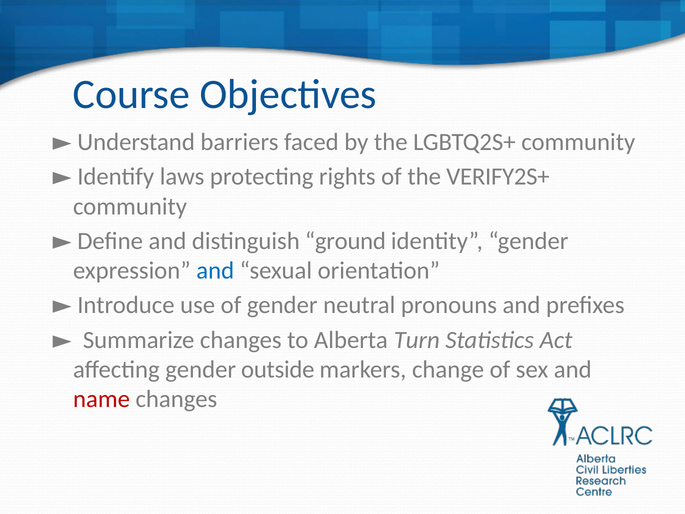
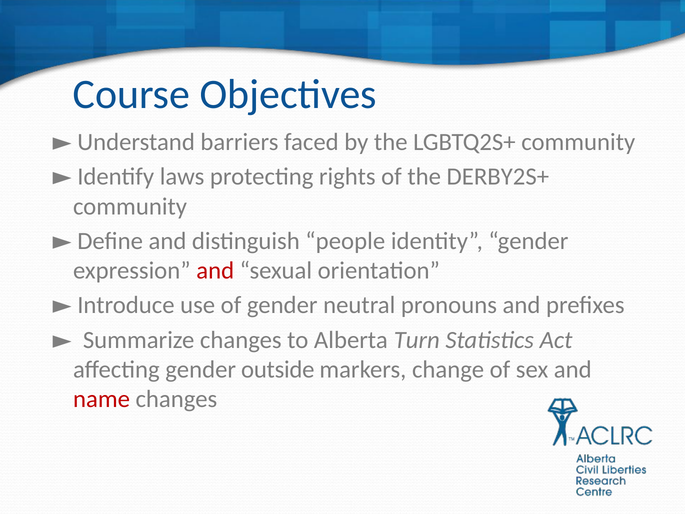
VERIFY2S+: VERIFY2S+ -> DERBY2S+
ground: ground -> people
and at (215, 271) colour: blue -> red
